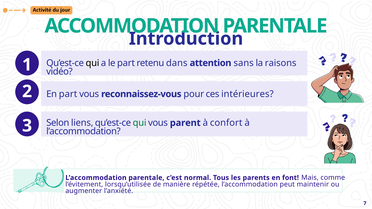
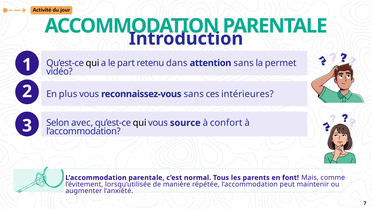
raisons: raisons -> permet
En part: part -> plus
reconnaissez-vous pour: pour -> sans
liens: liens -> avec
qui at (140, 123) colour: green -> black
parent: parent -> source
